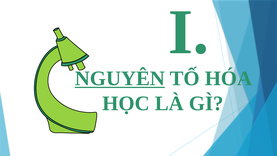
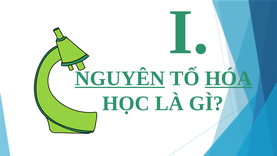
HÓA underline: none -> present
